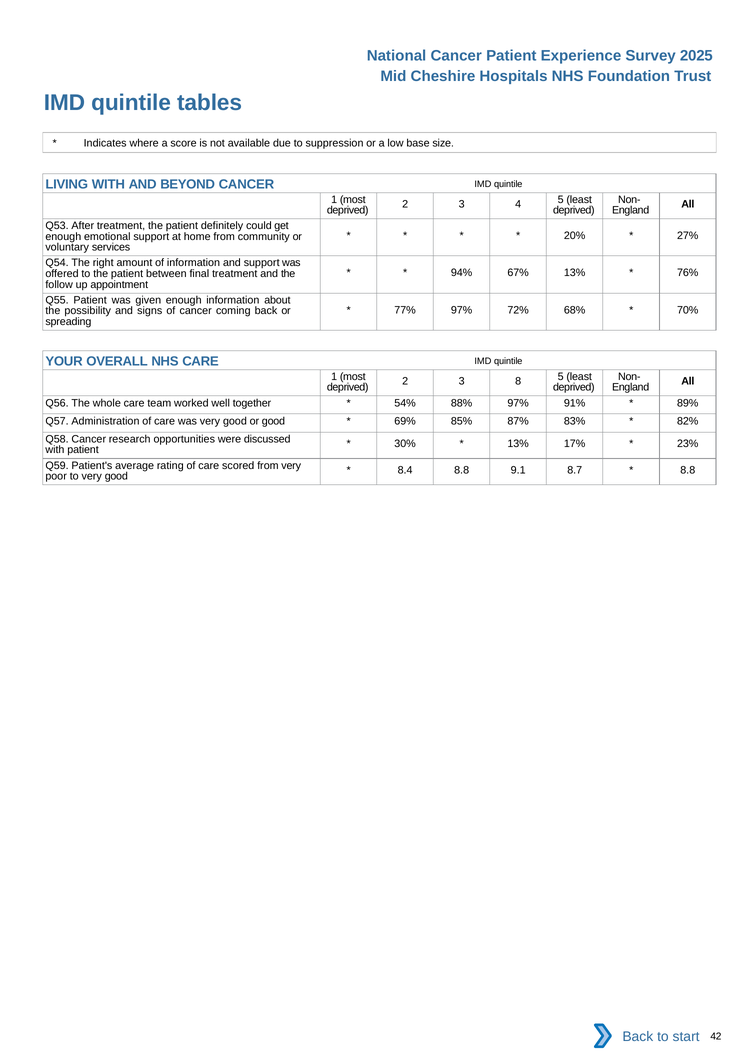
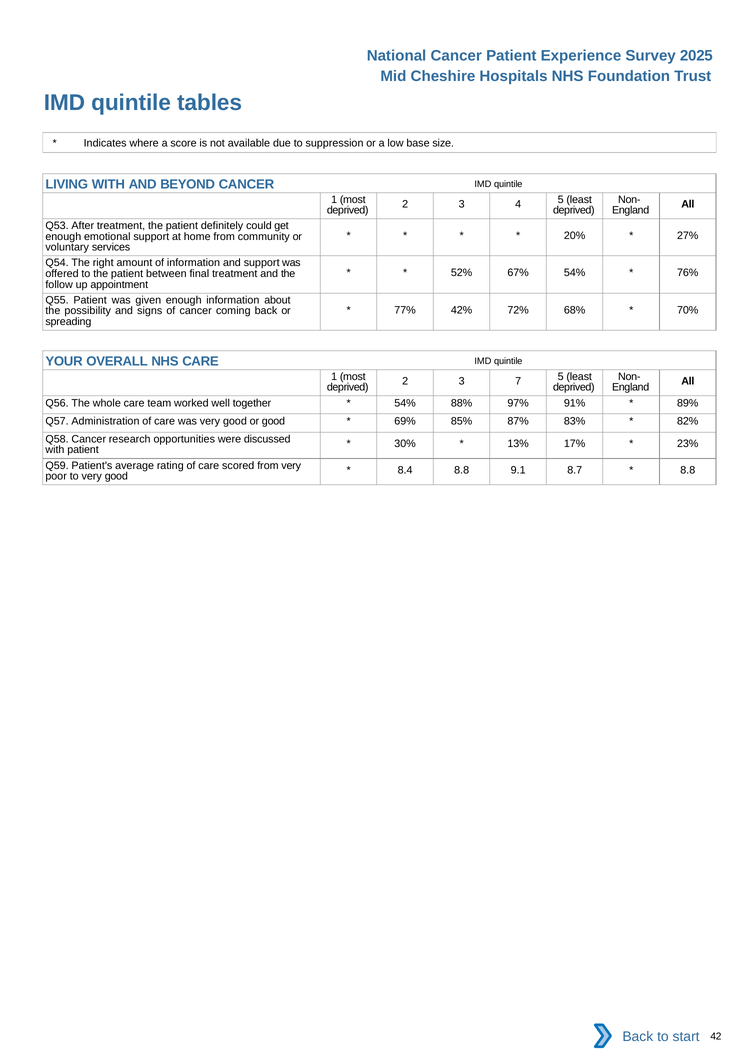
94%: 94% -> 52%
67% 13%: 13% -> 54%
77% 97%: 97% -> 42%
8: 8 -> 7
